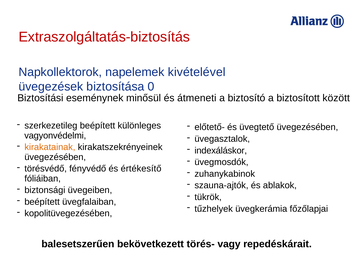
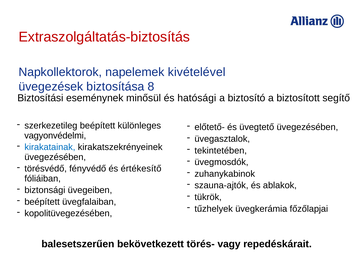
0: 0 -> 8
átmeneti: átmeneti -> hatósági
között: között -> segítő
kirakatainak colour: orange -> blue
indexáláskor: indexáláskor -> tekintetében
